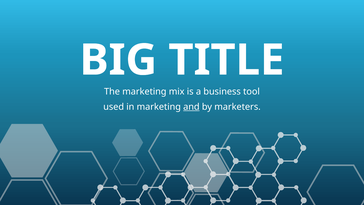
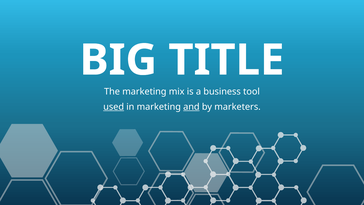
used underline: none -> present
